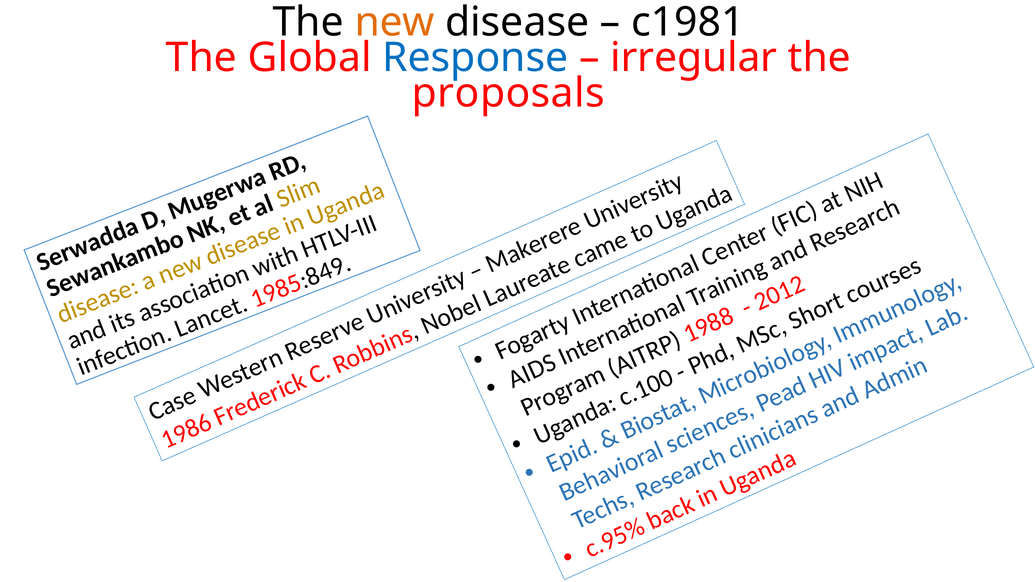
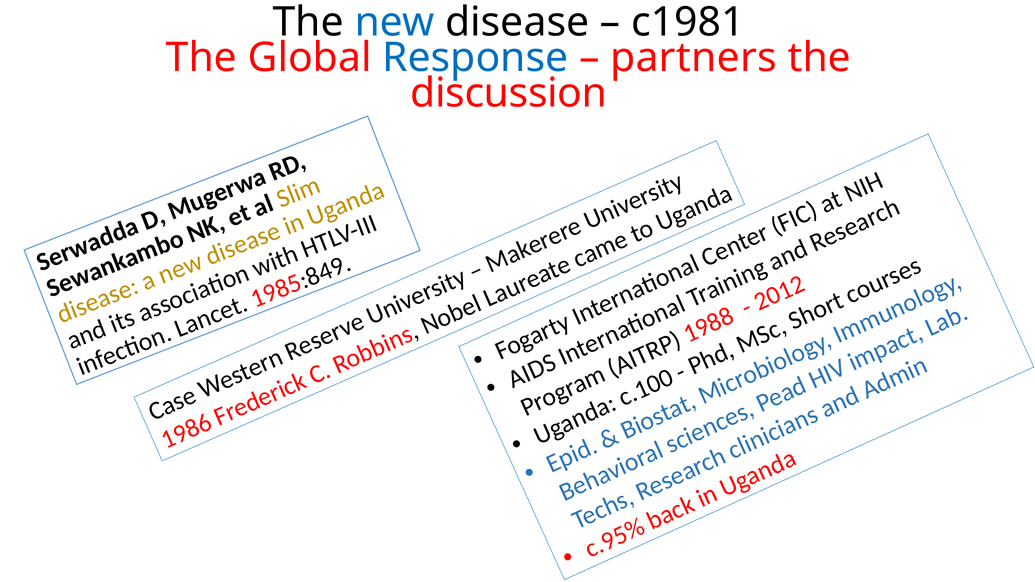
new colour: orange -> blue
irregular: irregular -> partners
proposals: proposals -> discussion
